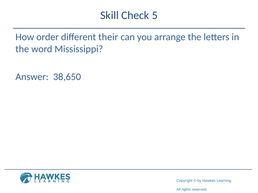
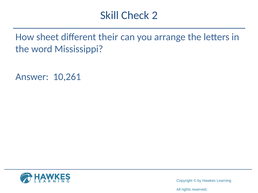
5: 5 -> 2
order: order -> sheet
38,650: 38,650 -> 10,261
